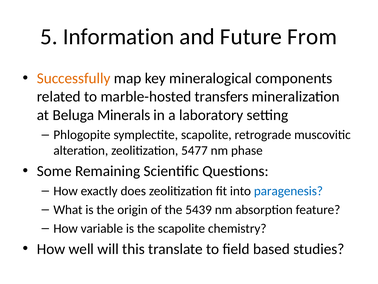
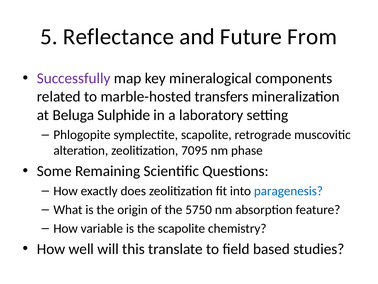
Information: Information -> Reflectance
Successfully colour: orange -> purple
Minerals: Minerals -> Sulphide
5477: 5477 -> 7095
5439: 5439 -> 5750
